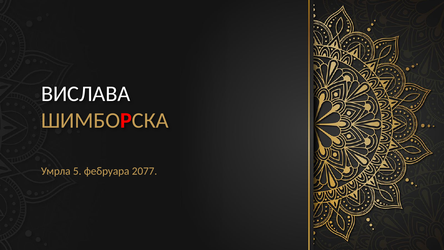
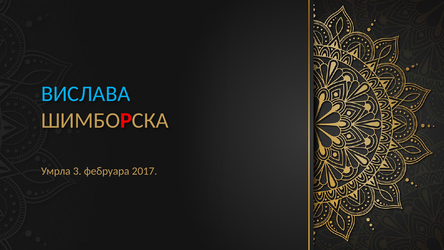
ВИСЛАВА colour: white -> light blue
5: 5 -> 3
2077: 2077 -> 2017
